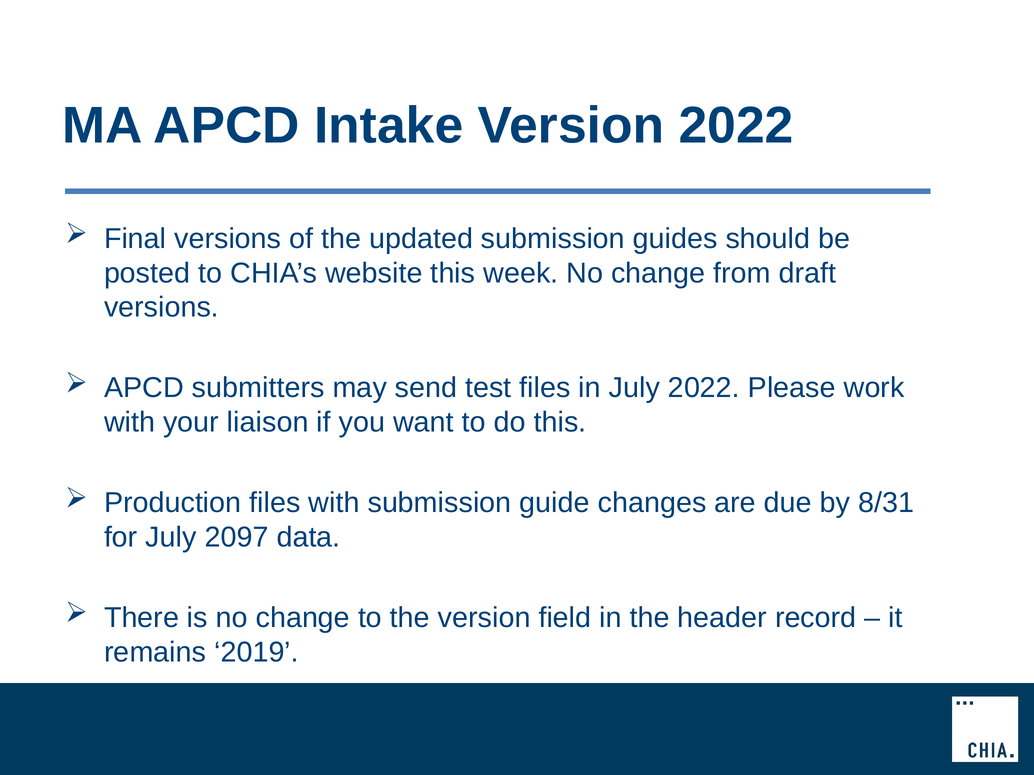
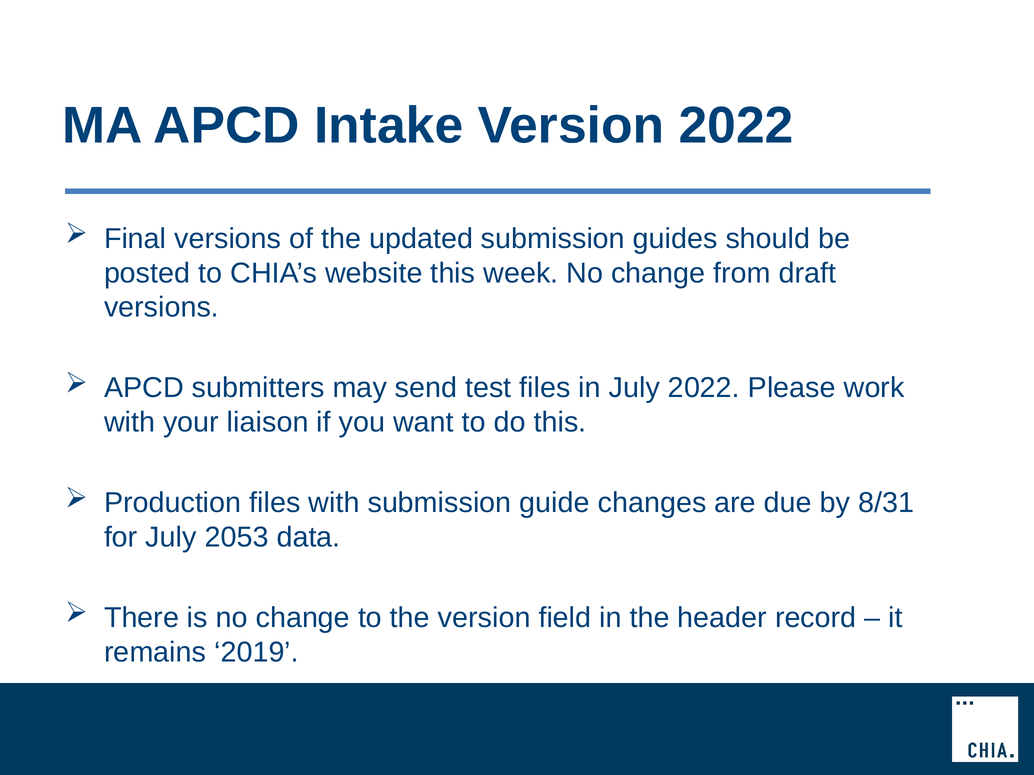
2097: 2097 -> 2053
